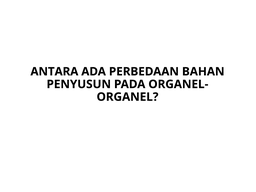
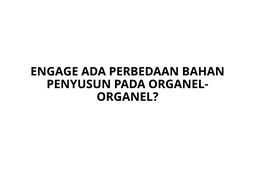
ANTARA: ANTARA -> ENGAGE
